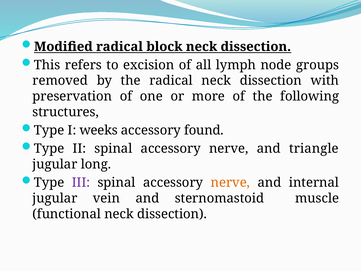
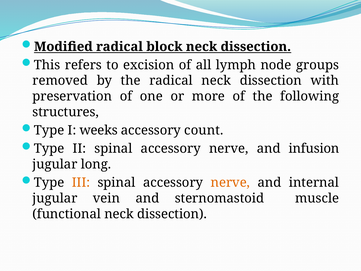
found: found -> count
triangle: triangle -> infusion
III colour: purple -> orange
